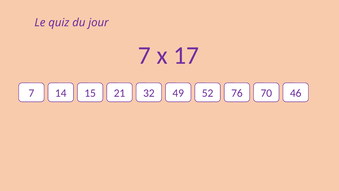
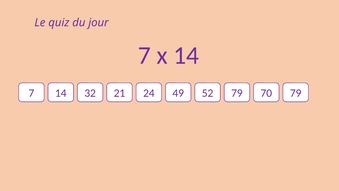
x 17: 17 -> 14
15: 15 -> 32
32: 32 -> 24
52 76: 76 -> 79
70 46: 46 -> 79
